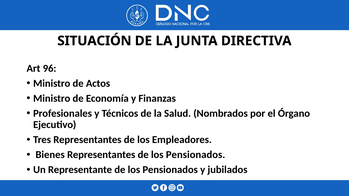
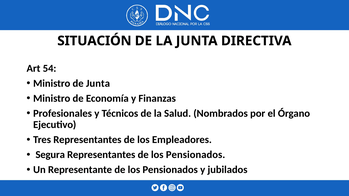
96: 96 -> 54
de Actos: Actos -> Junta
Bienes: Bienes -> Segura
